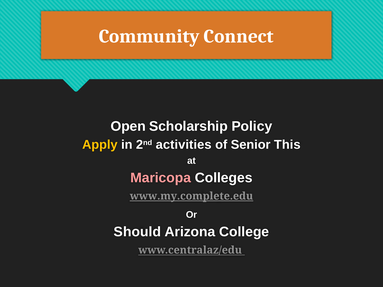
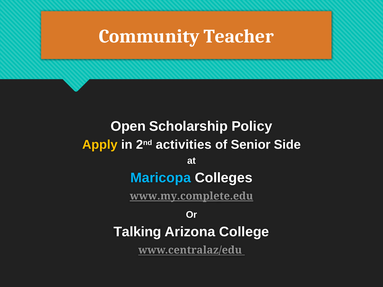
Connect: Connect -> Teacher
This: This -> Side
Maricopa colour: pink -> light blue
Should: Should -> Talking
